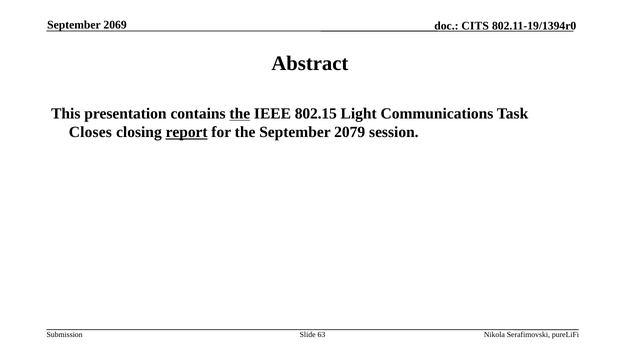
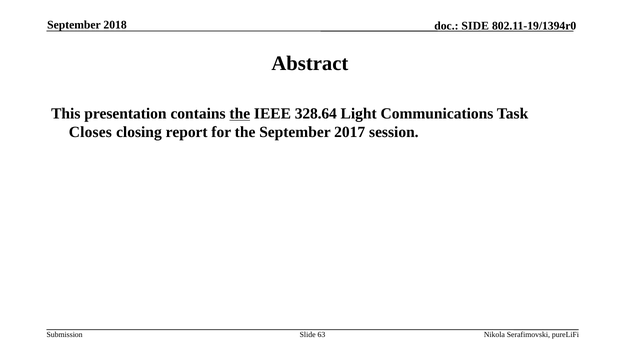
2069: 2069 -> 2018
CITS: CITS -> SIDE
802.15: 802.15 -> 328.64
report underline: present -> none
2079: 2079 -> 2017
